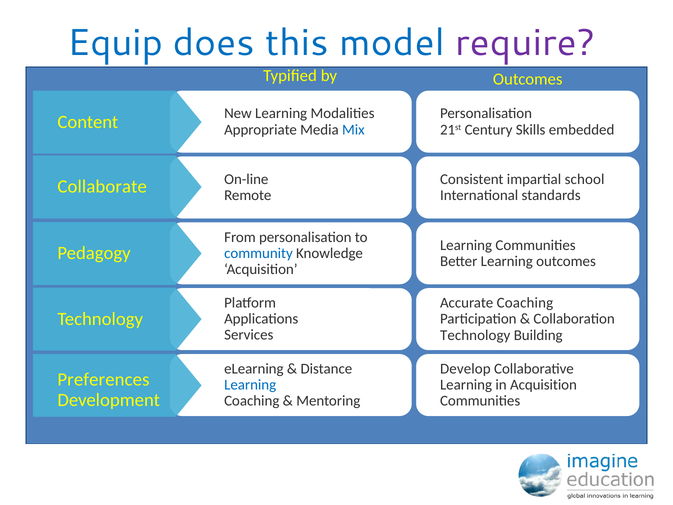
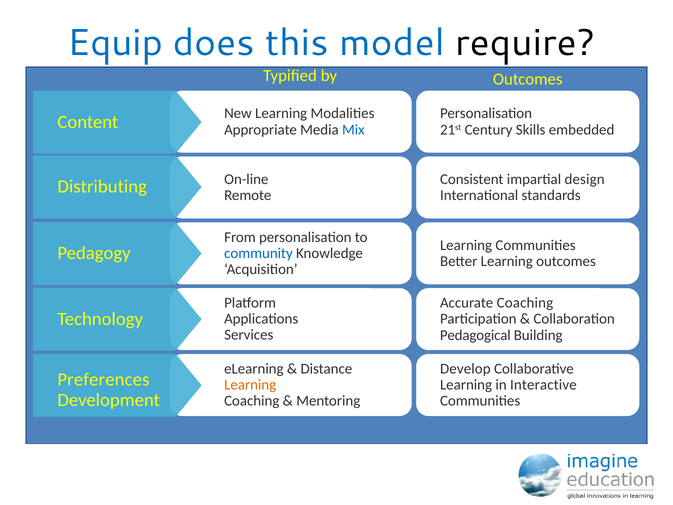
require colour: purple -> black
school: school -> design
Collaborate: Collaborate -> Distributing
Technology at (475, 335): Technology -> Pedagogical
Learning at (250, 385) colour: blue -> orange
in Acquisition: Acquisition -> Interactive
